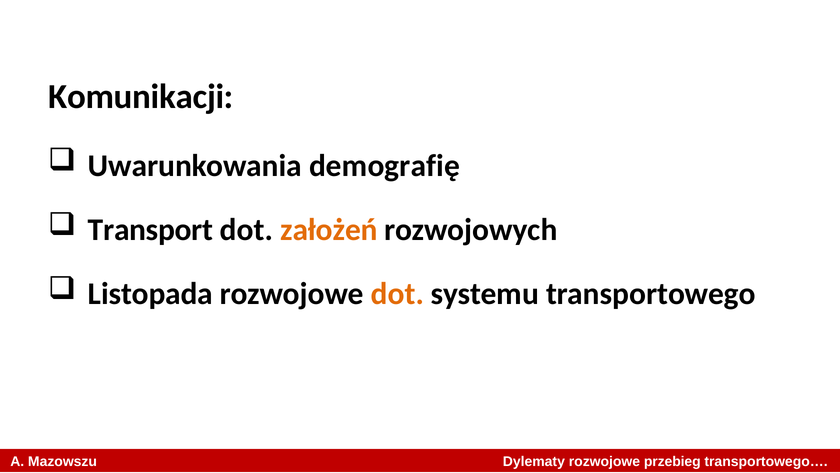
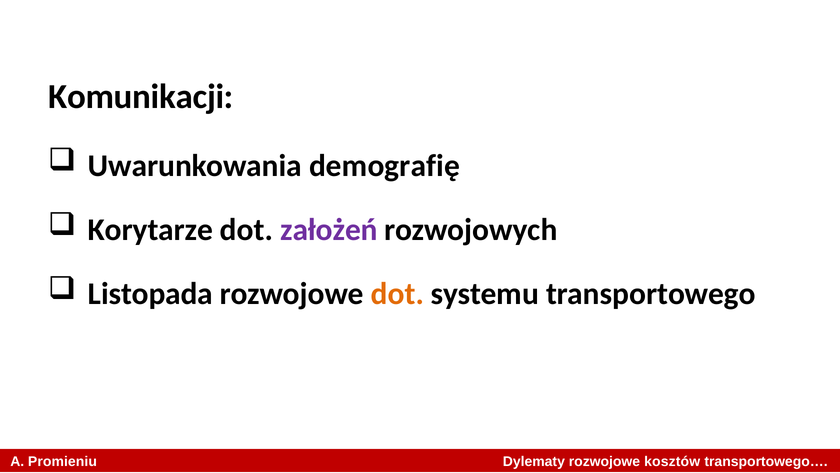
Transport: Transport -> Korytarze
założeń colour: orange -> purple
Mazowszu: Mazowszu -> Promieniu
przebieg: przebieg -> kosztów
